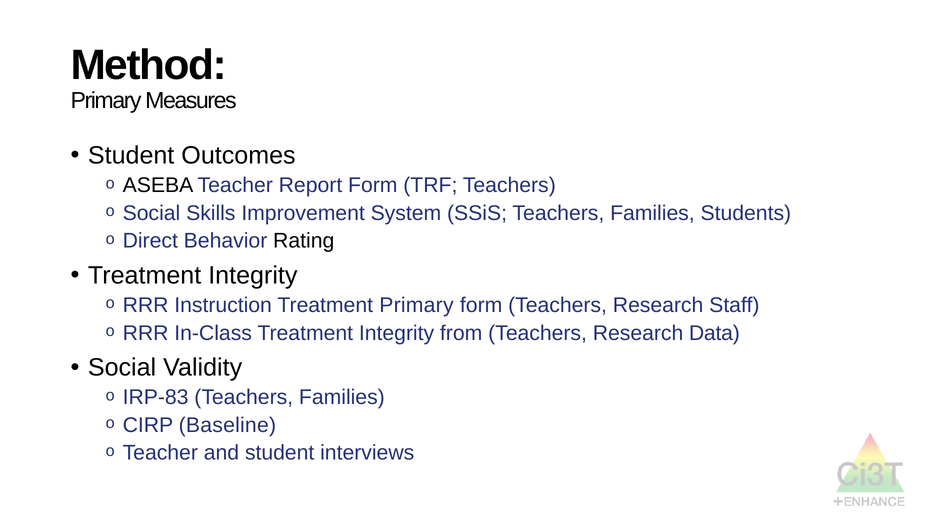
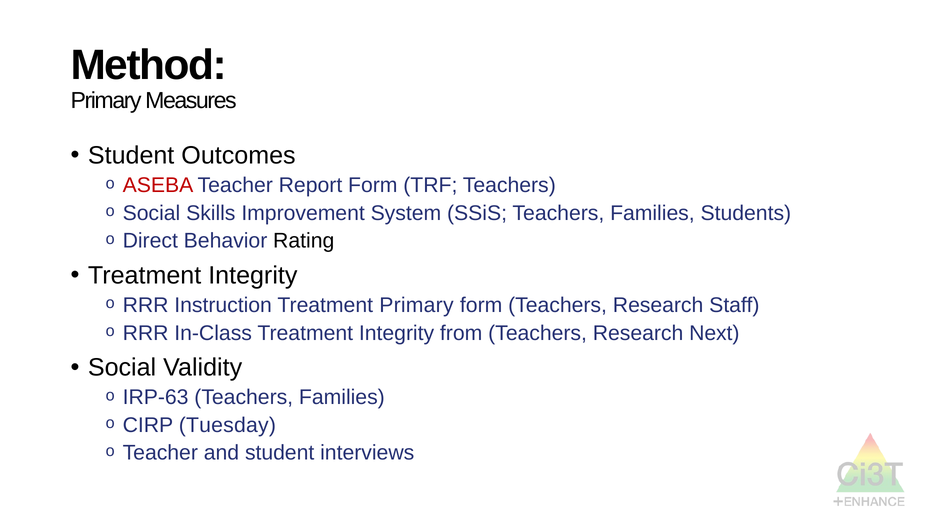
ASEBA colour: black -> red
Data: Data -> Next
IRP-83: IRP-83 -> IRP-63
Baseline: Baseline -> Tuesday
